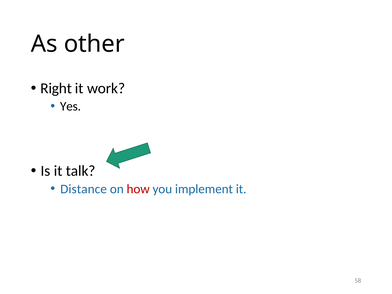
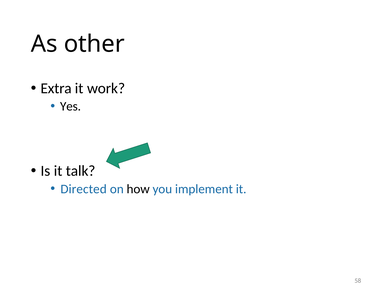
Right: Right -> Extra
Distance: Distance -> Directed
how colour: red -> black
